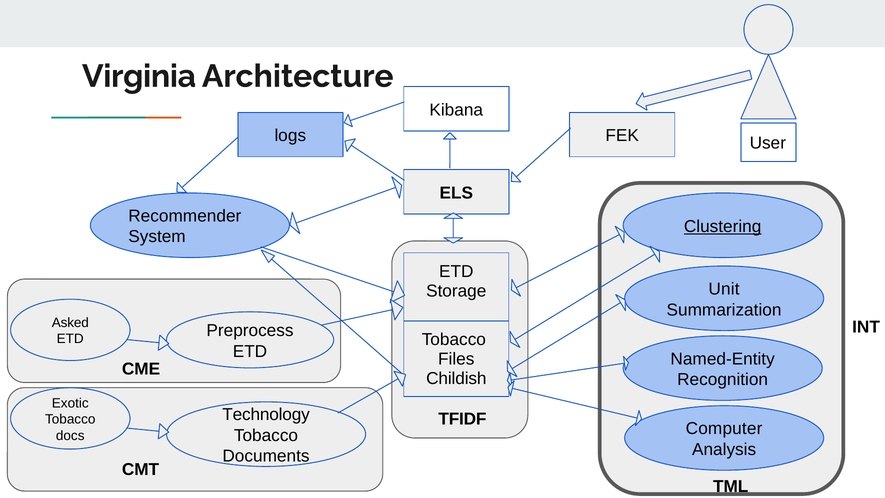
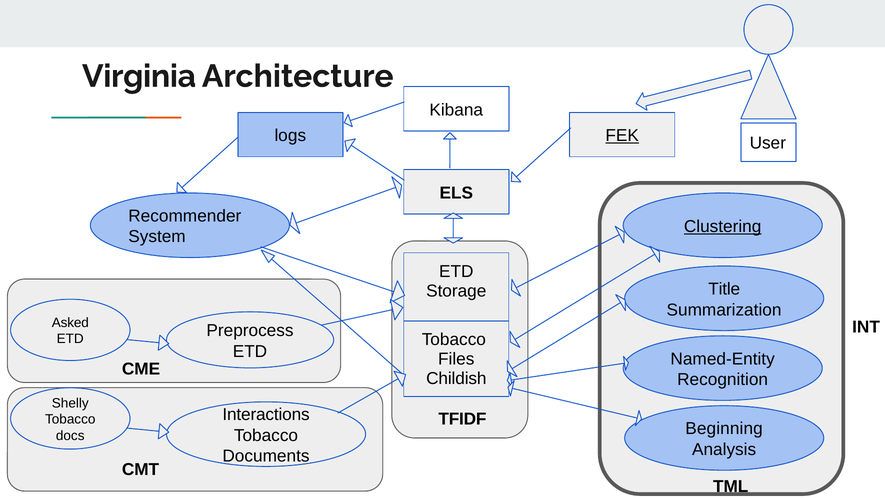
FEK underline: none -> present
Unit: Unit -> Title
Exotic: Exotic -> Shelly
Technology: Technology -> Interactions
Computer: Computer -> Beginning
